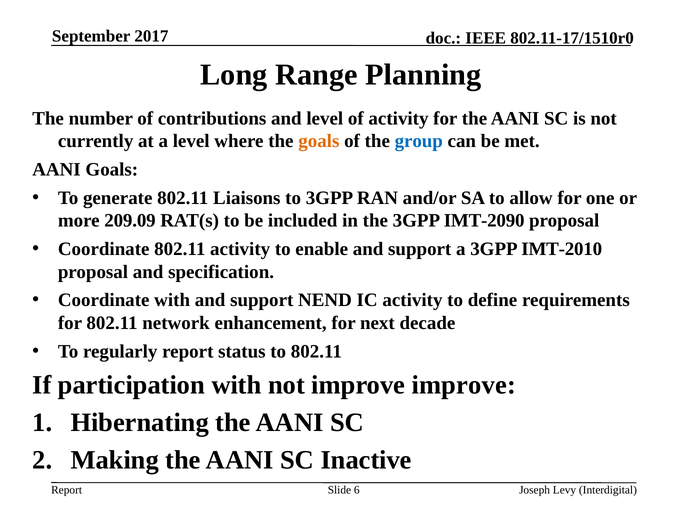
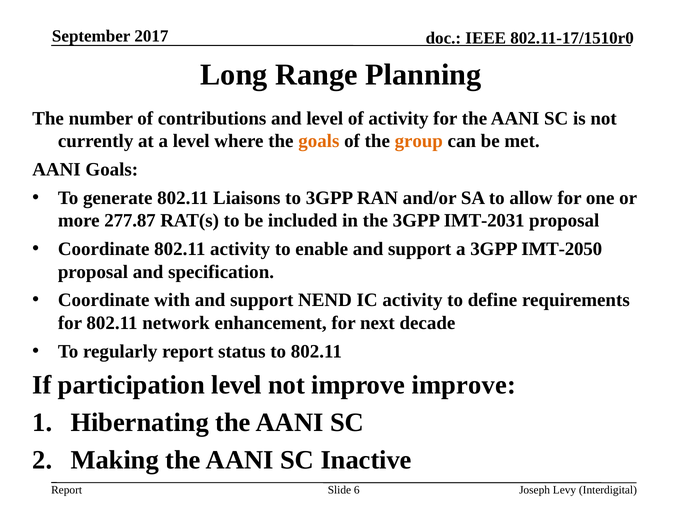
group colour: blue -> orange
209.09: 209.09 -> 277.87
IMT-2090: IMT-2090 -> IMT-2031
IMT-2010: IMT-2010 -> IMT-2050
participation with: with -> level
